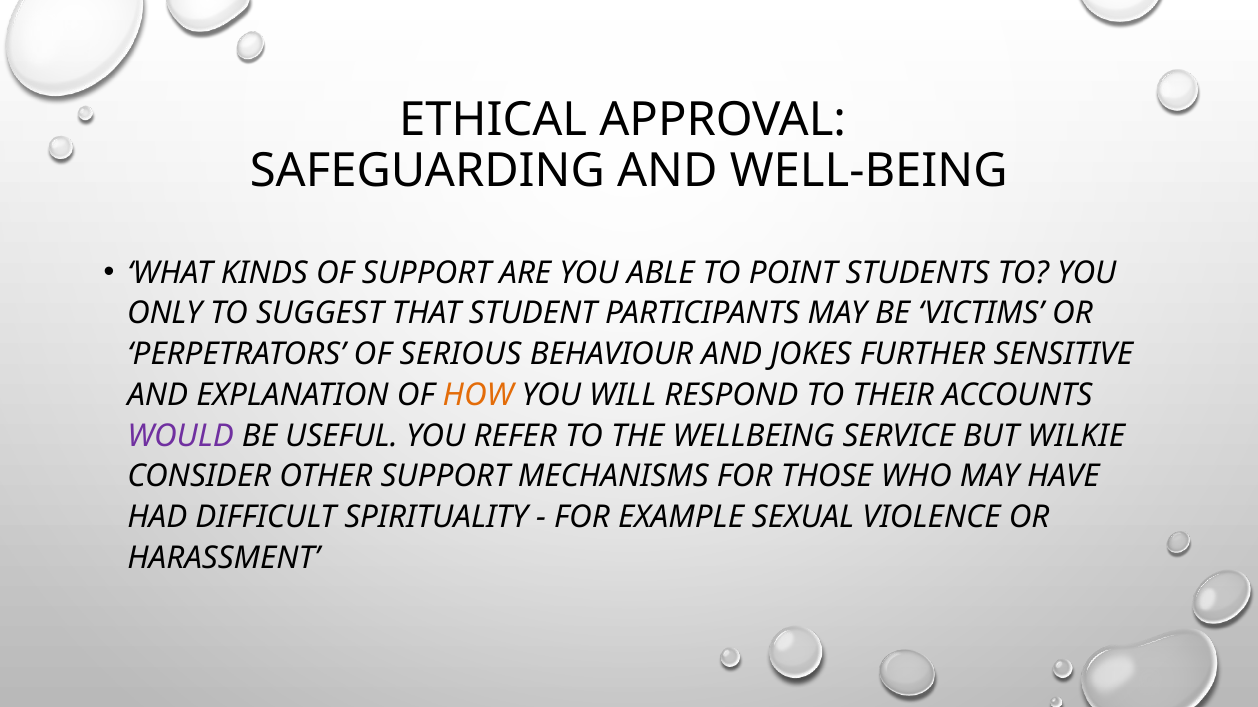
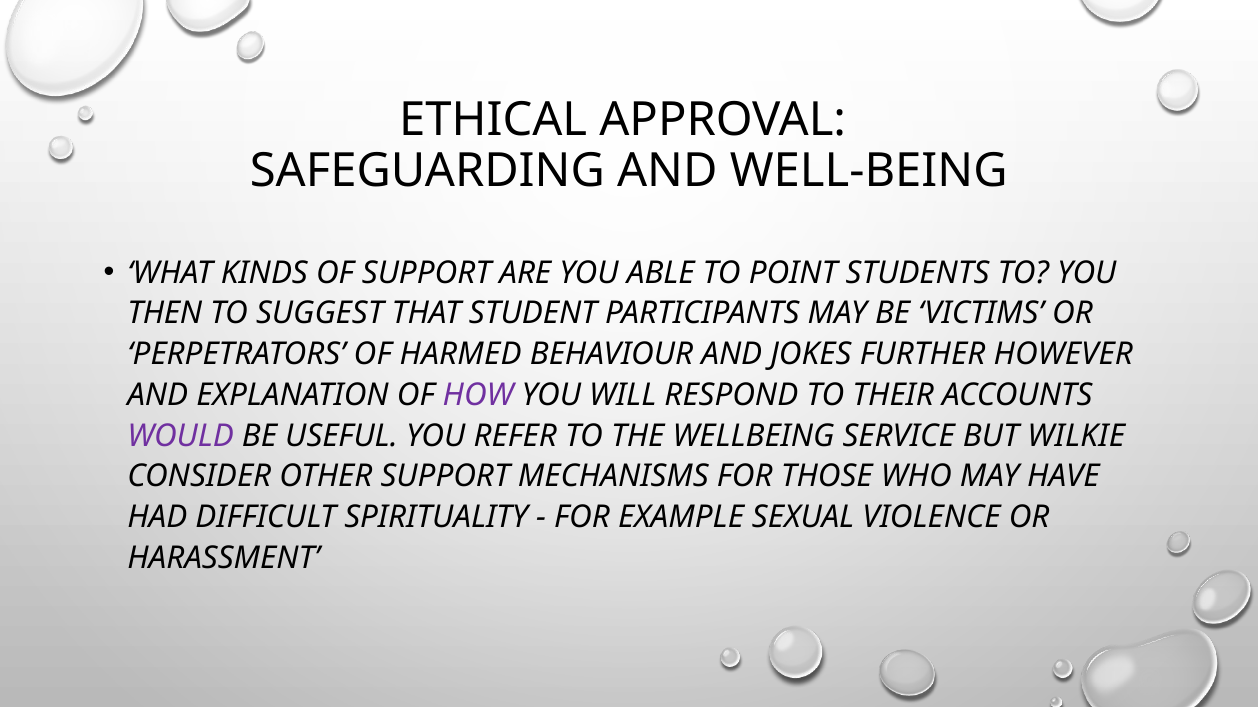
ONLY: ONLY -> THEN
SERIOUS: SERIOUS -> HARMED
SENSITIVE: SENSITIVE -> HOWEVER
HOW colour: orange -> purple
